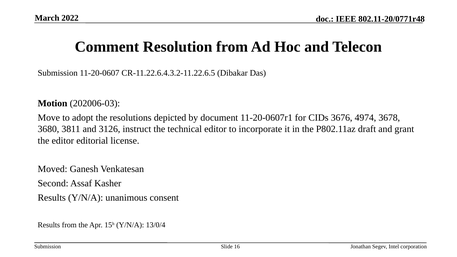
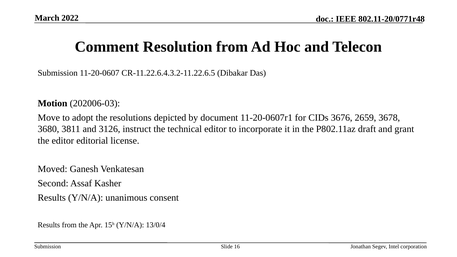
4974: 4974 -> 2659
